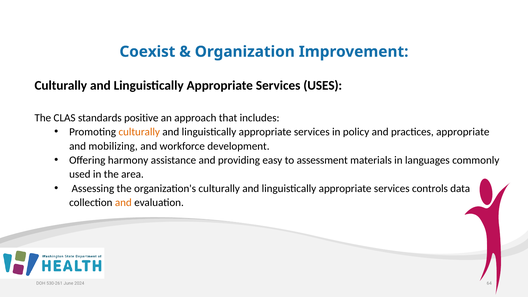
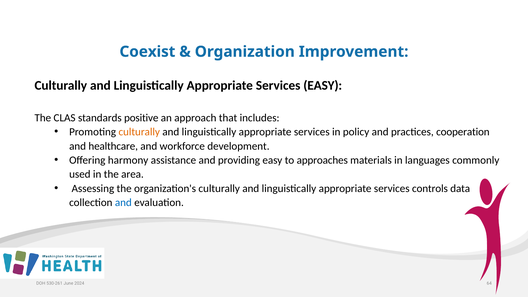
Services USES: USES -> EASY
practices appropriate: appropriate -> cooperation
mobilizing: mobilizing -> healthcare
assessment: assessment -> approaches
and at (123, 203) colour: orange -> blue
